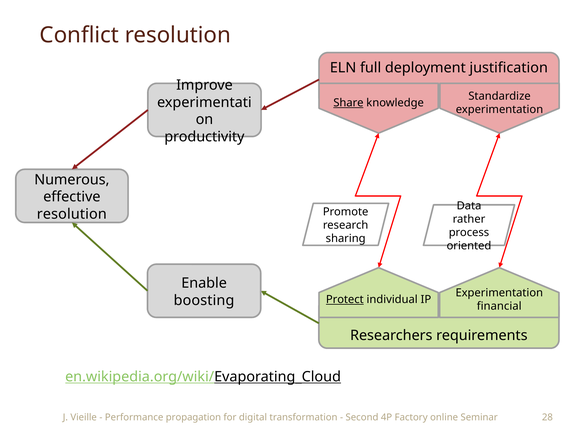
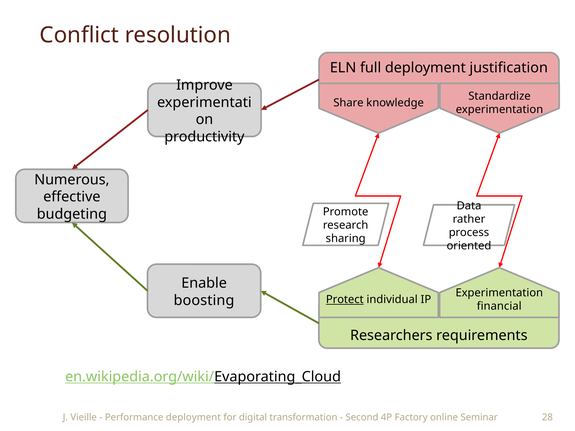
Share underline: present -> none
resolution at (72, 214): resolution -> budgeting
Performance propagation: propagation -> deployment
